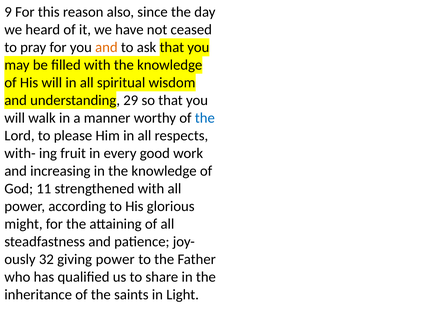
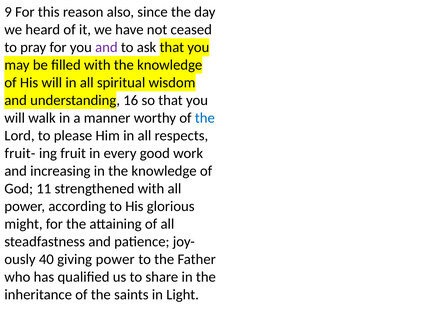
and at (106, 47) colour: orange -> purple
29: 29 -> 16
with-: with- -> fruit-
32: 32 -> 40
